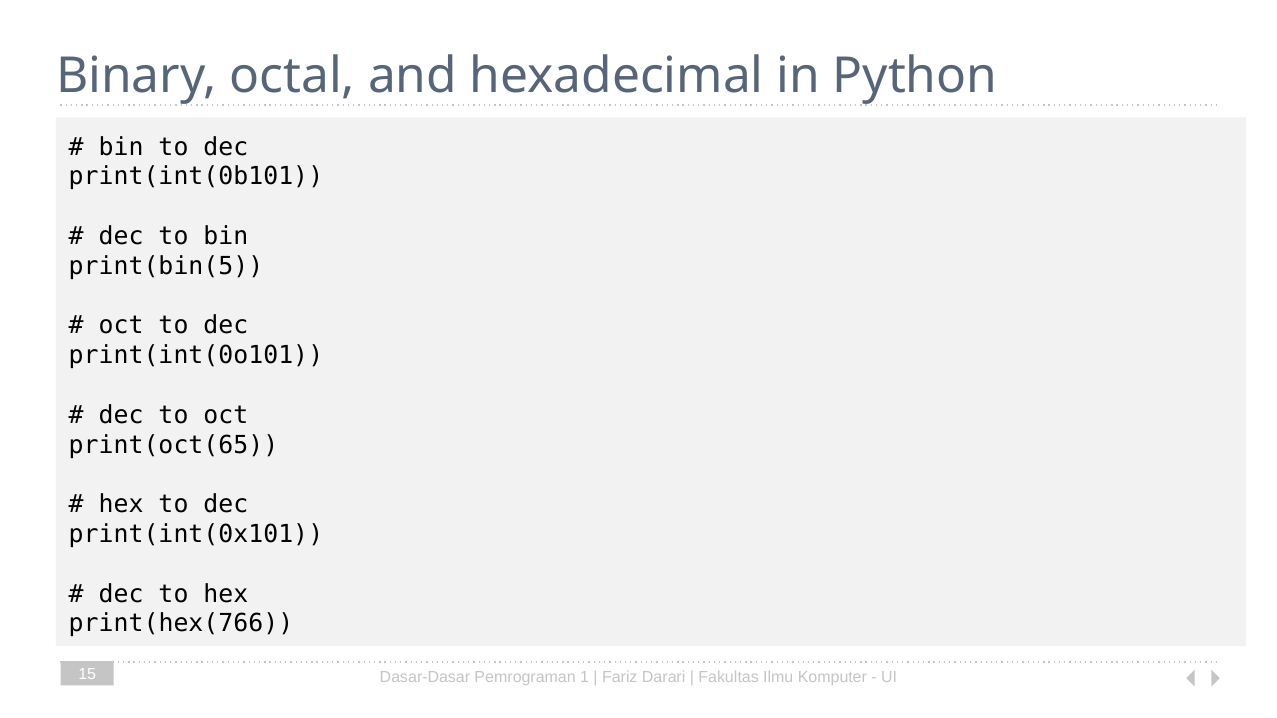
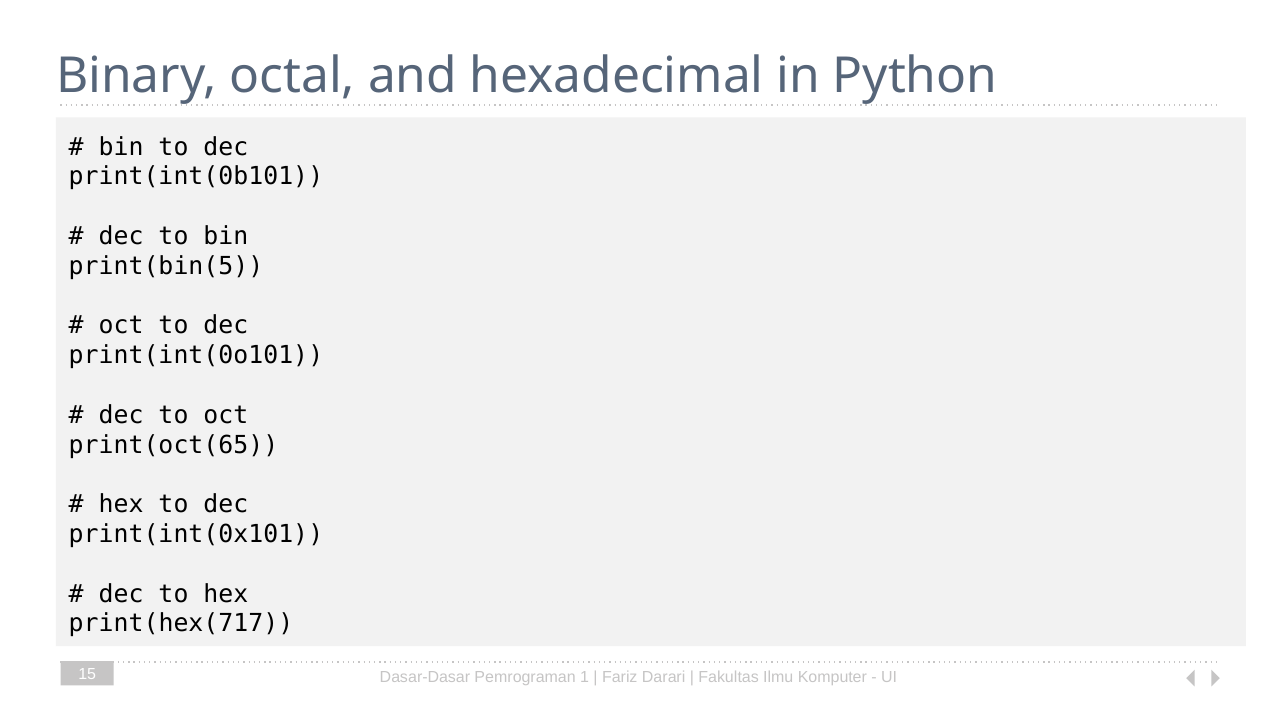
print(hex(766: print(hex(766 -> print(hex(717
